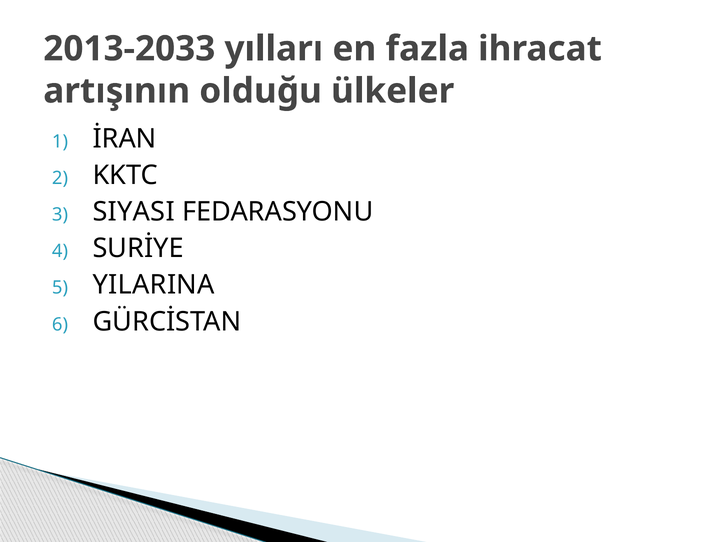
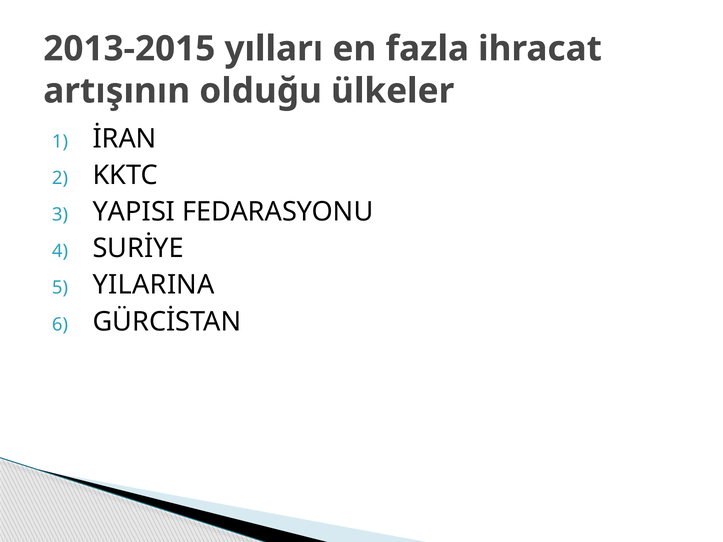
2013-2033: 2013-2033 -> 2013-2015
SIYASI: SIYASI -> YAPISI
